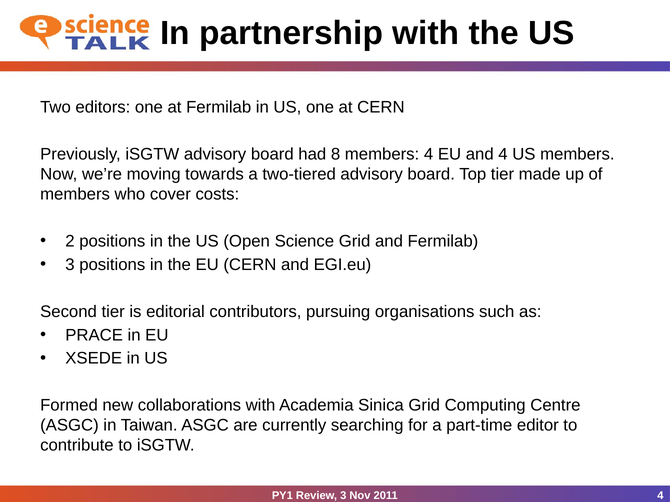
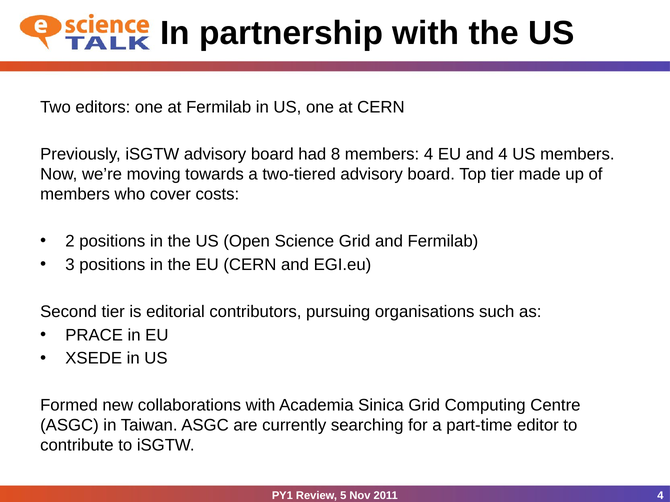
Review 3: 3 -> 5
